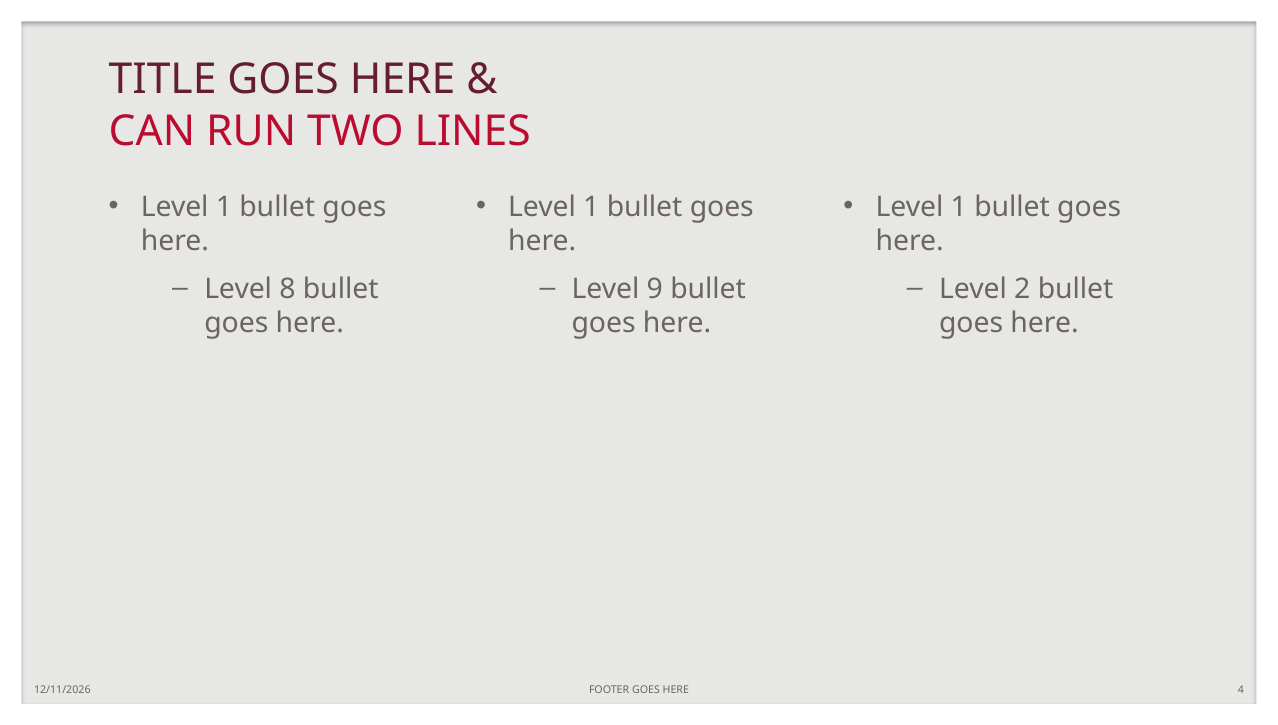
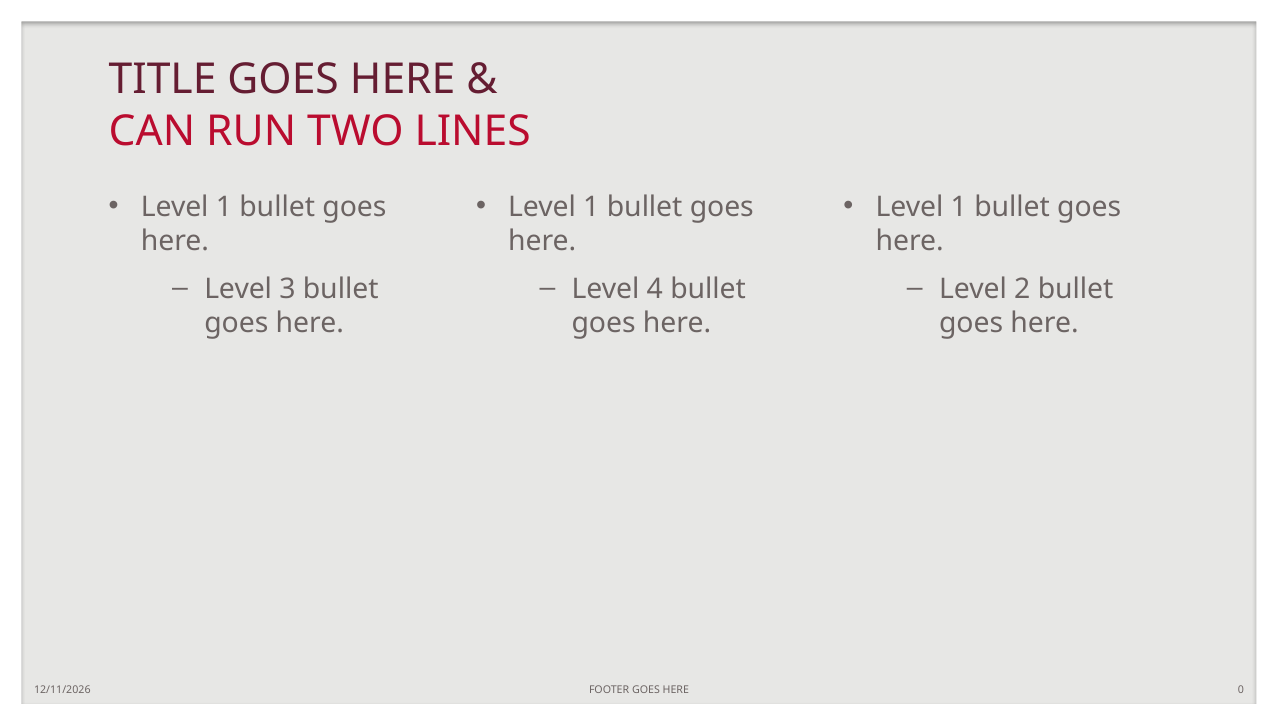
8: 8 -> 3
9: 9 -> 4
4: 4 -> 0
